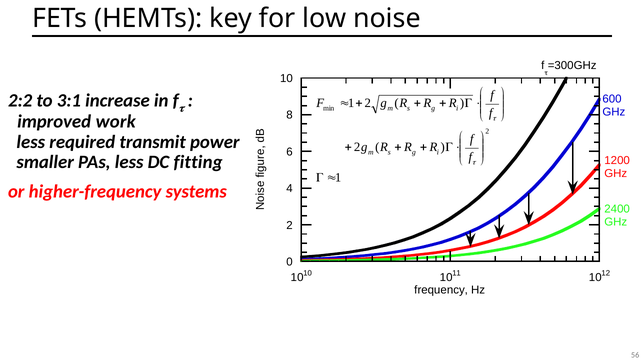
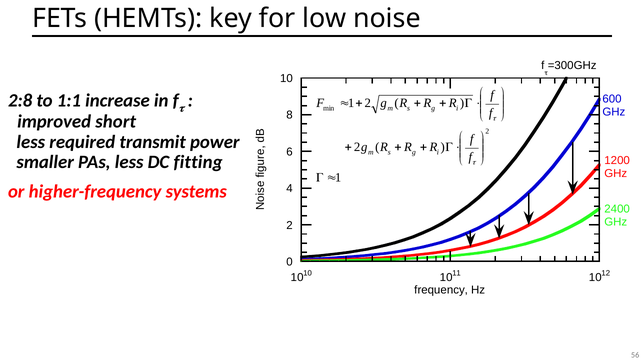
2:2: 2:2 -> 2:8
3:1: 3:1 -> 1:1
work: work -> short
